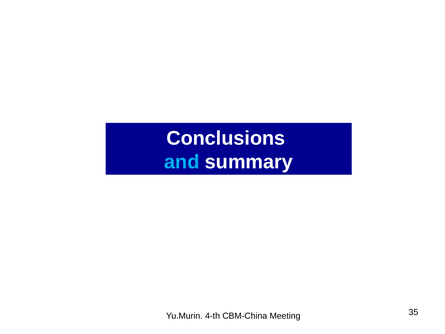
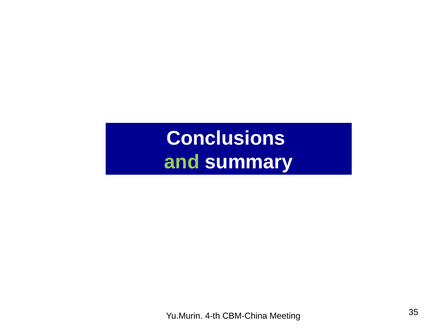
and colour: light blue -> light green
